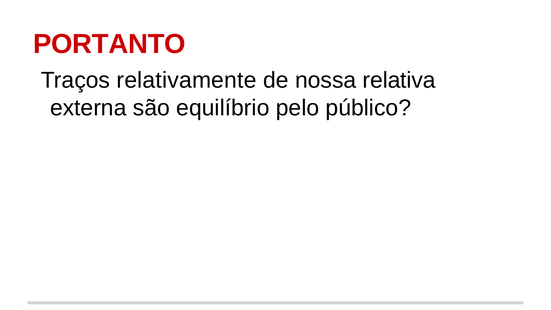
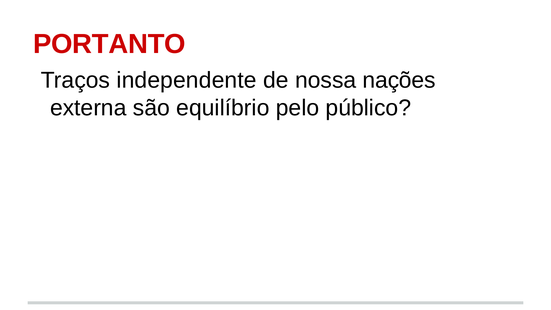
relativamente: relativamente -> independente
relativa: relativa -> nações
